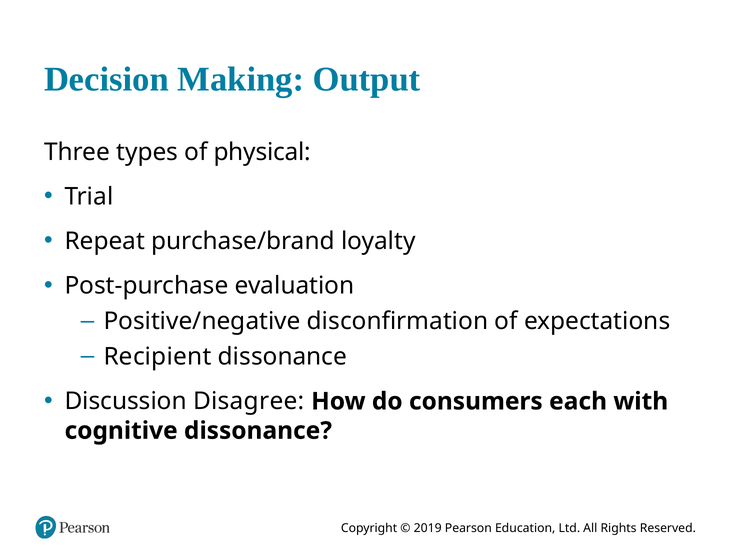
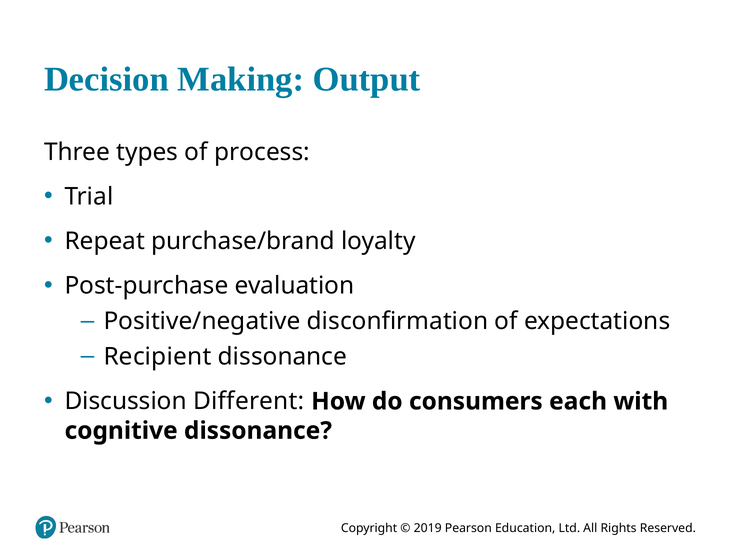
physical: physical -> process
Disagree: Disagree -> Different
